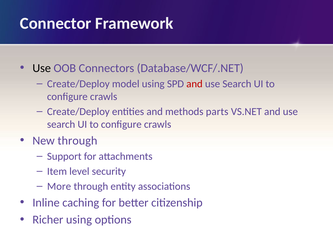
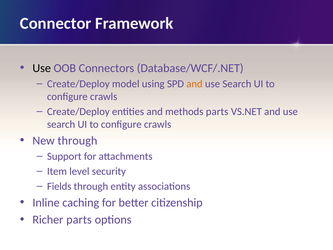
and at (194, 84) colour: red -> orange
More: More -> Fields
Richer using: using -> parts
